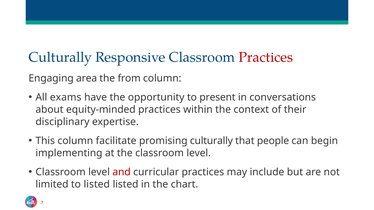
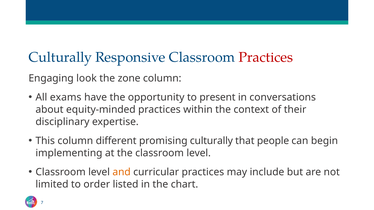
area: area -> look
from: from -> zone
facilitate: facilitate -> different
and colour: red -> orange
to listed: listed -> order
